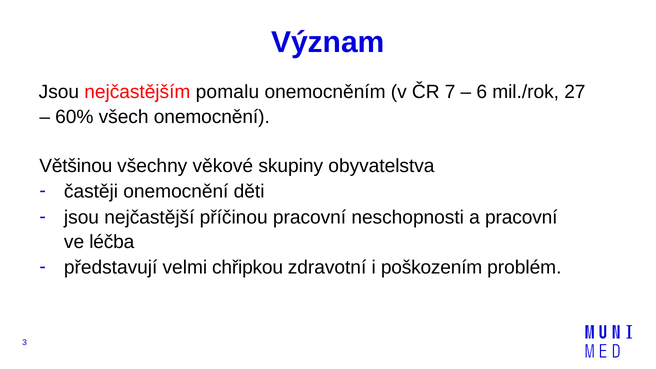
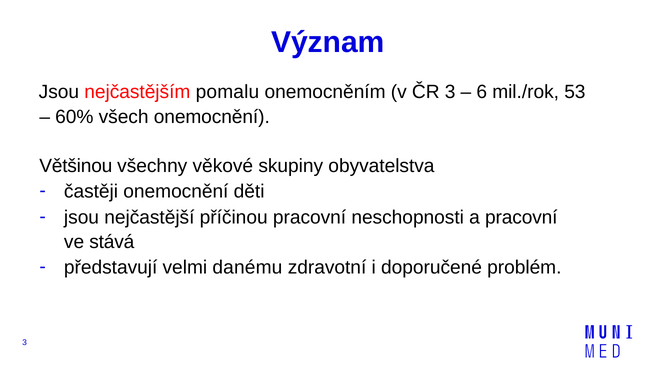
ČR 7: 7 -> 3
27: 27 -> 53
léčba: léčba -> stává
chřipkou: chřipkou -> danému
poškozením: poškozením -> doporučené
